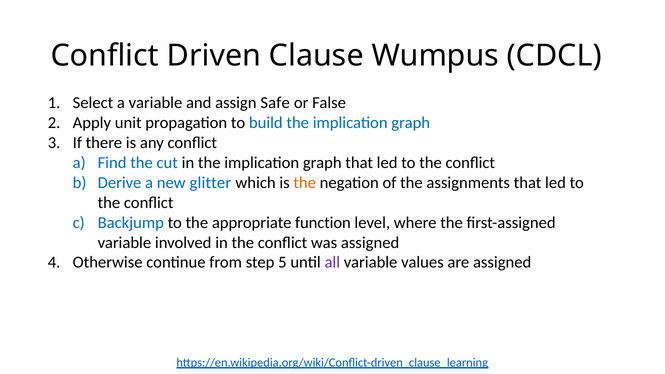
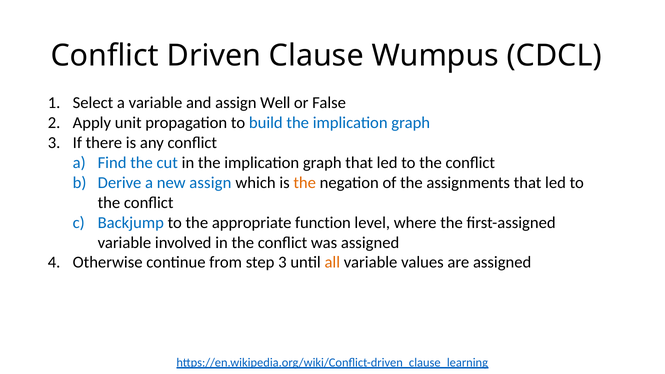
Safe: Safe -> Well
new glitter: glitter -> assign
step 5: 5 -> 3
all colour: purple -> orange
